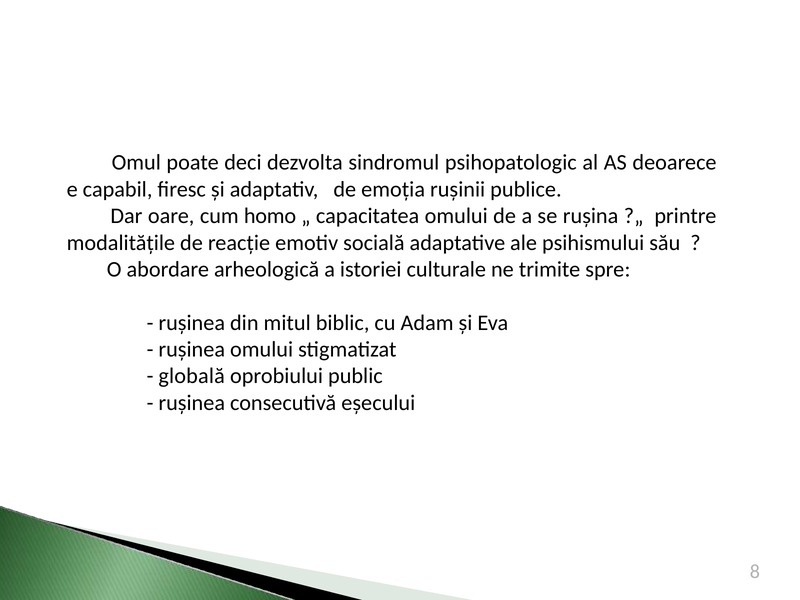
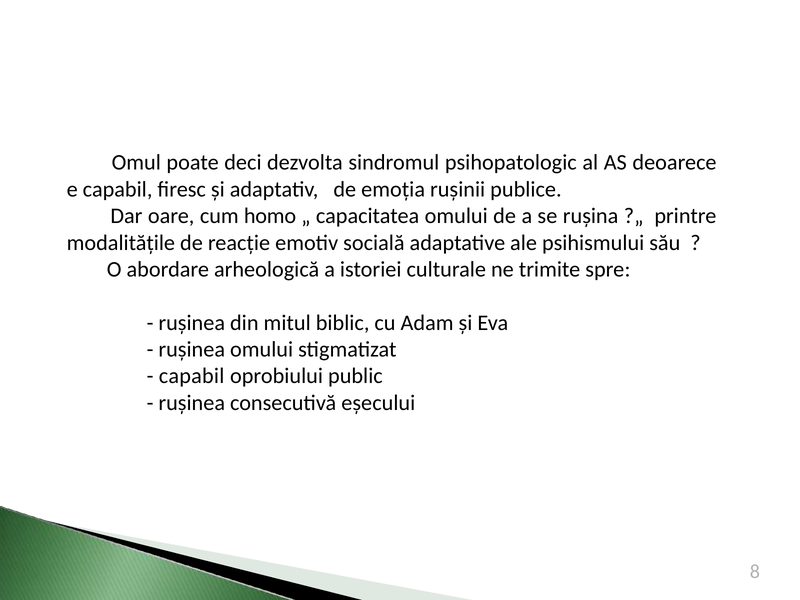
globală at (192, 376): globală -> capabil
